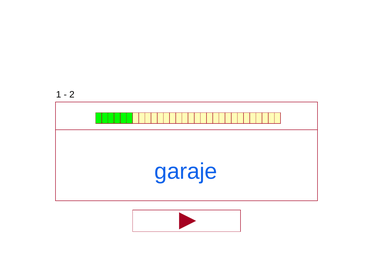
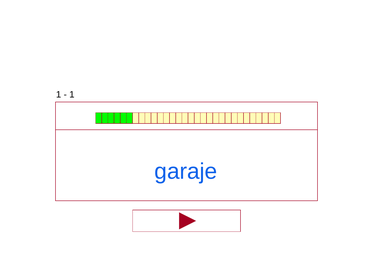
2 at (72, 94): 2 -> 1
